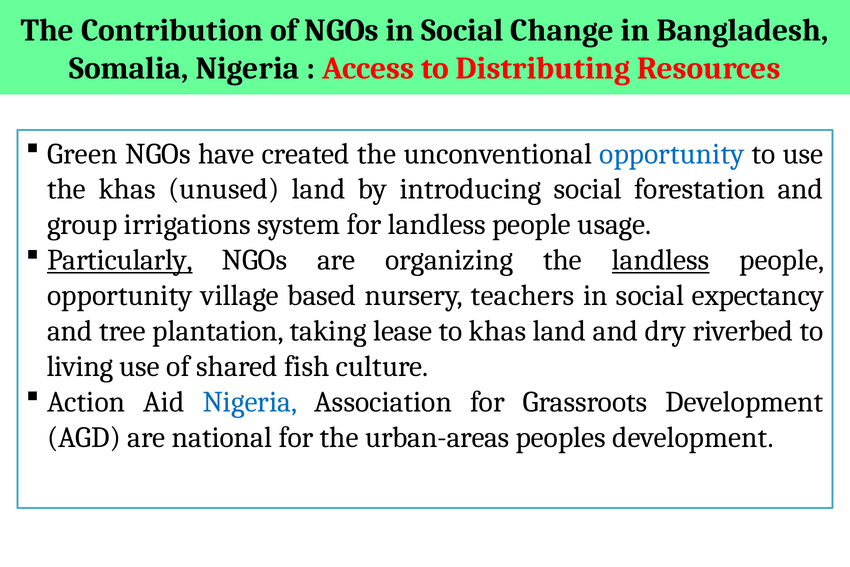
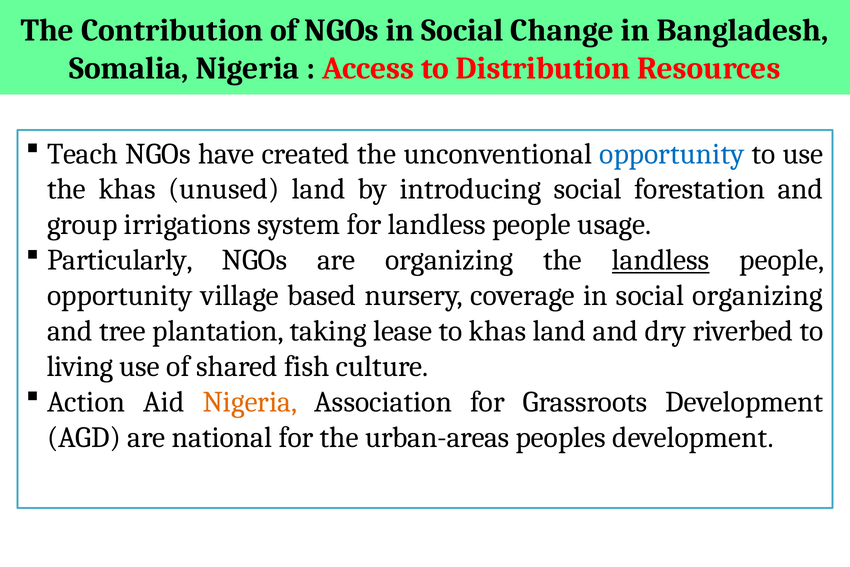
Distributing: Distributing -> Distribution
Green: Green -> Teach
Particularly underline: present -> none
teachers: teachers -> coverage
social expectancy: expectancy -> organizing
Nigeria at (250, 402) colour: blue -> orange
